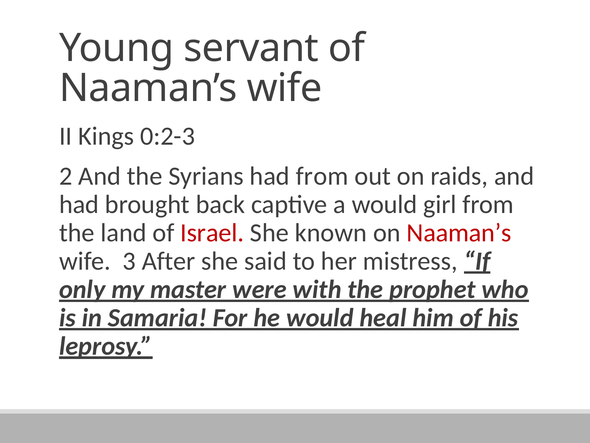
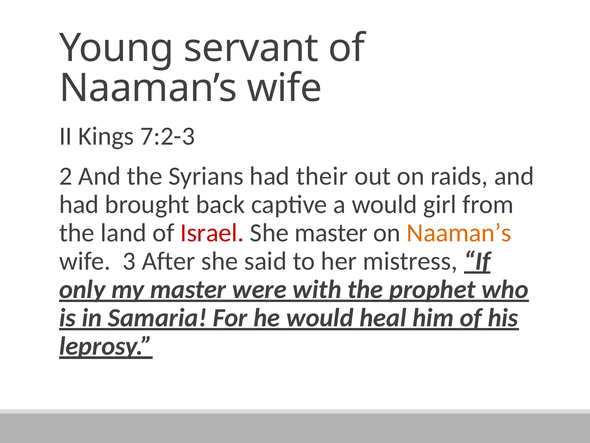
0:2-3: 0:2-3 -> 7:2-3
had from: from -> their
She known: known -> master
Naaman’s at (459, 233) colour: red -> orange
